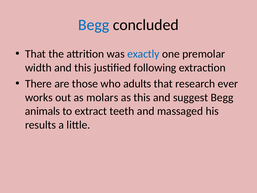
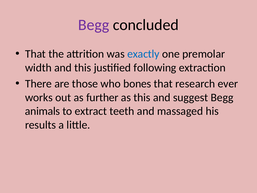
Begg at (94, 25) colour: blue -> purple
adults: adults -> bones
molars: molars -> further
